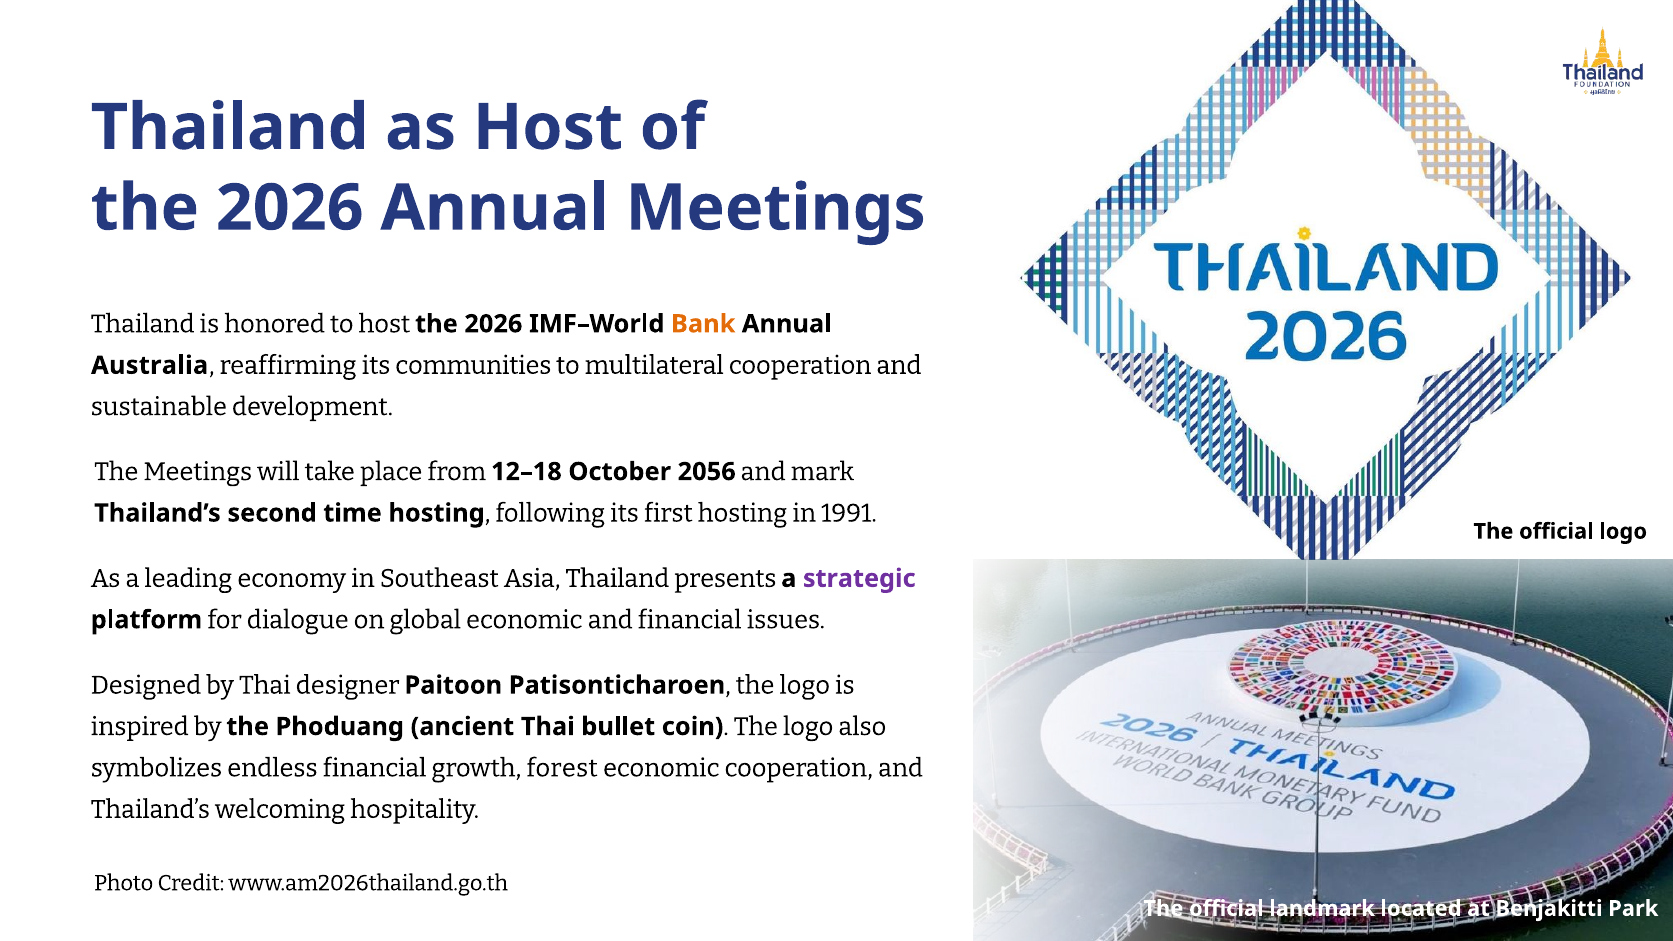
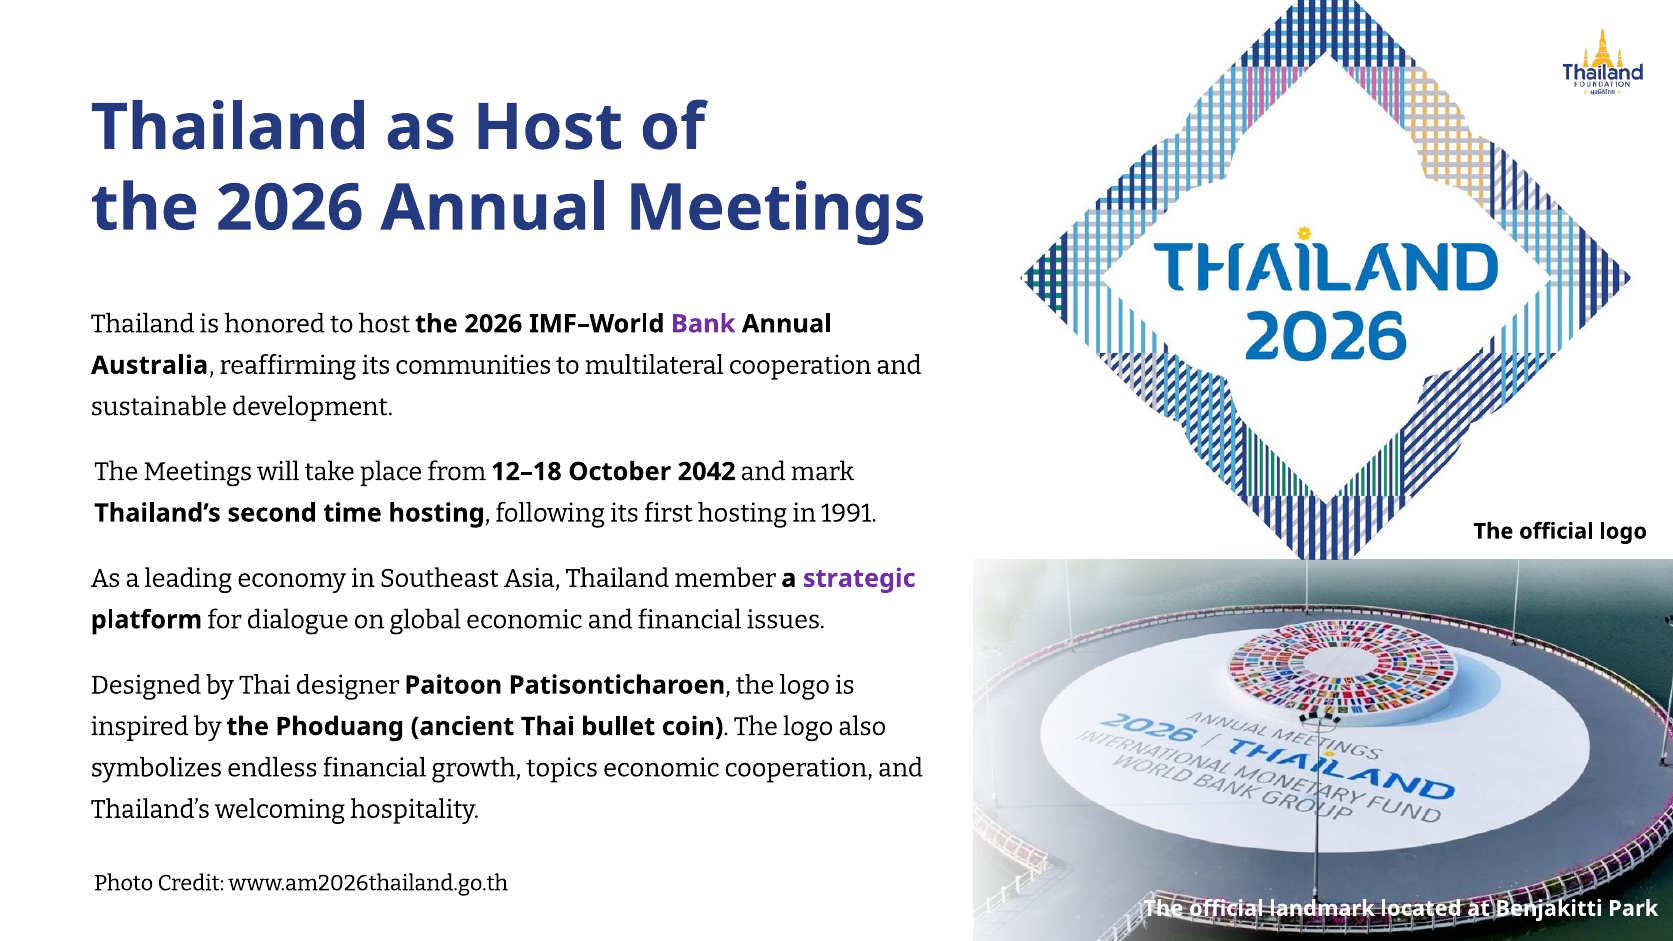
Bank colour: orange -> purple
2056: 2056 -> 2042
presents: presents -> member
forest: forest -> topics
